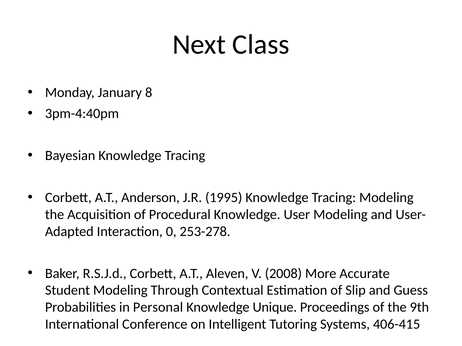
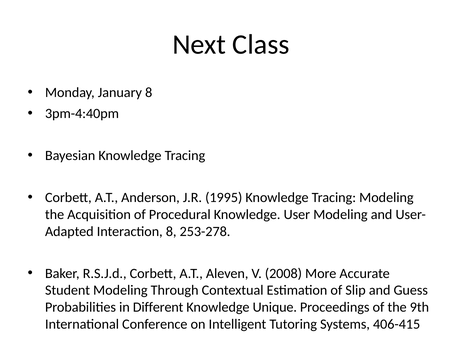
Interaction 0: 0 -> 8
Personal: Personal -> Different
